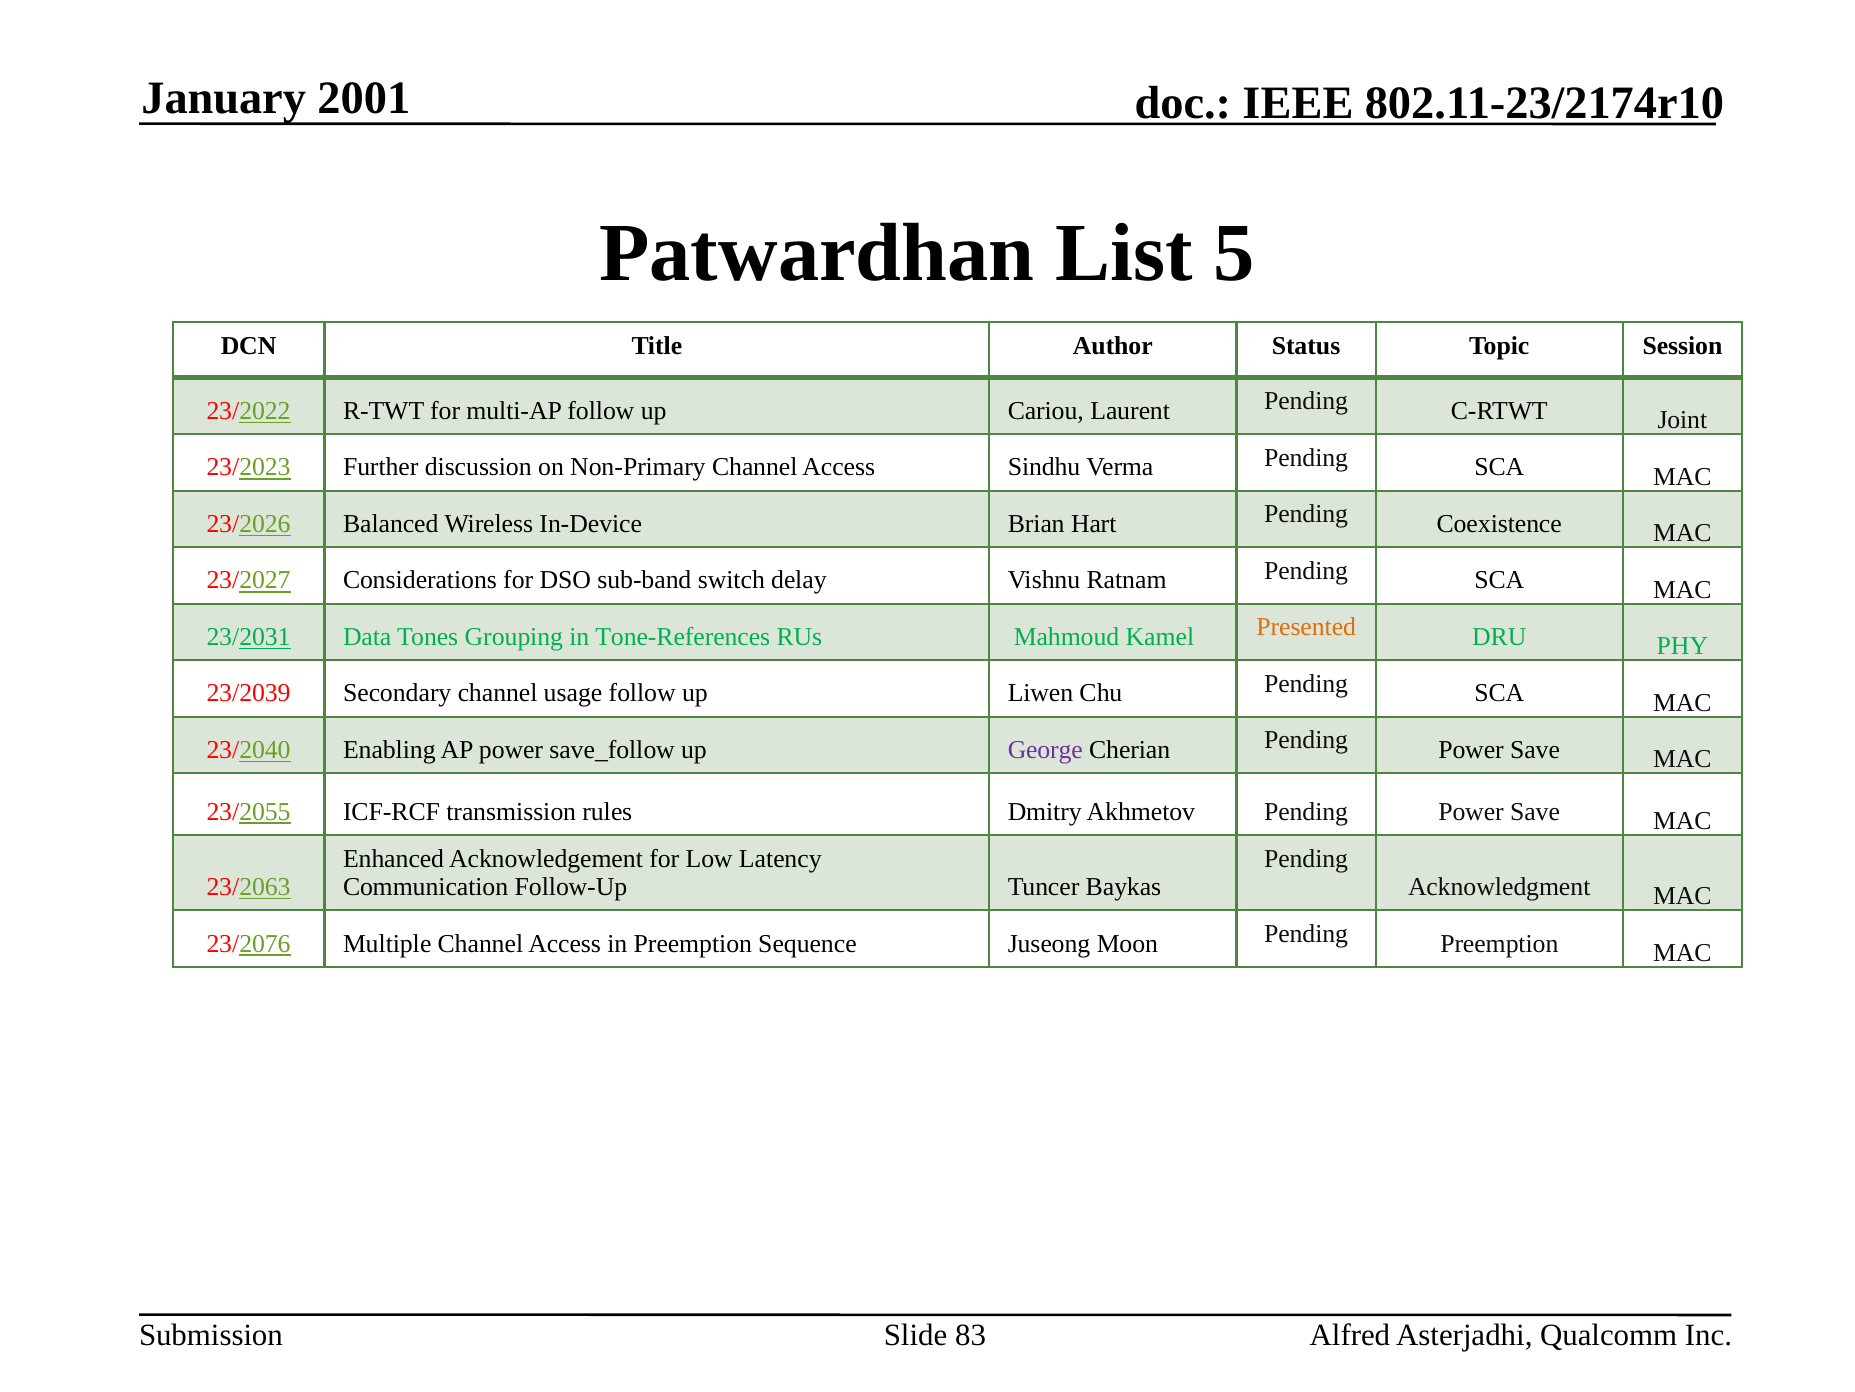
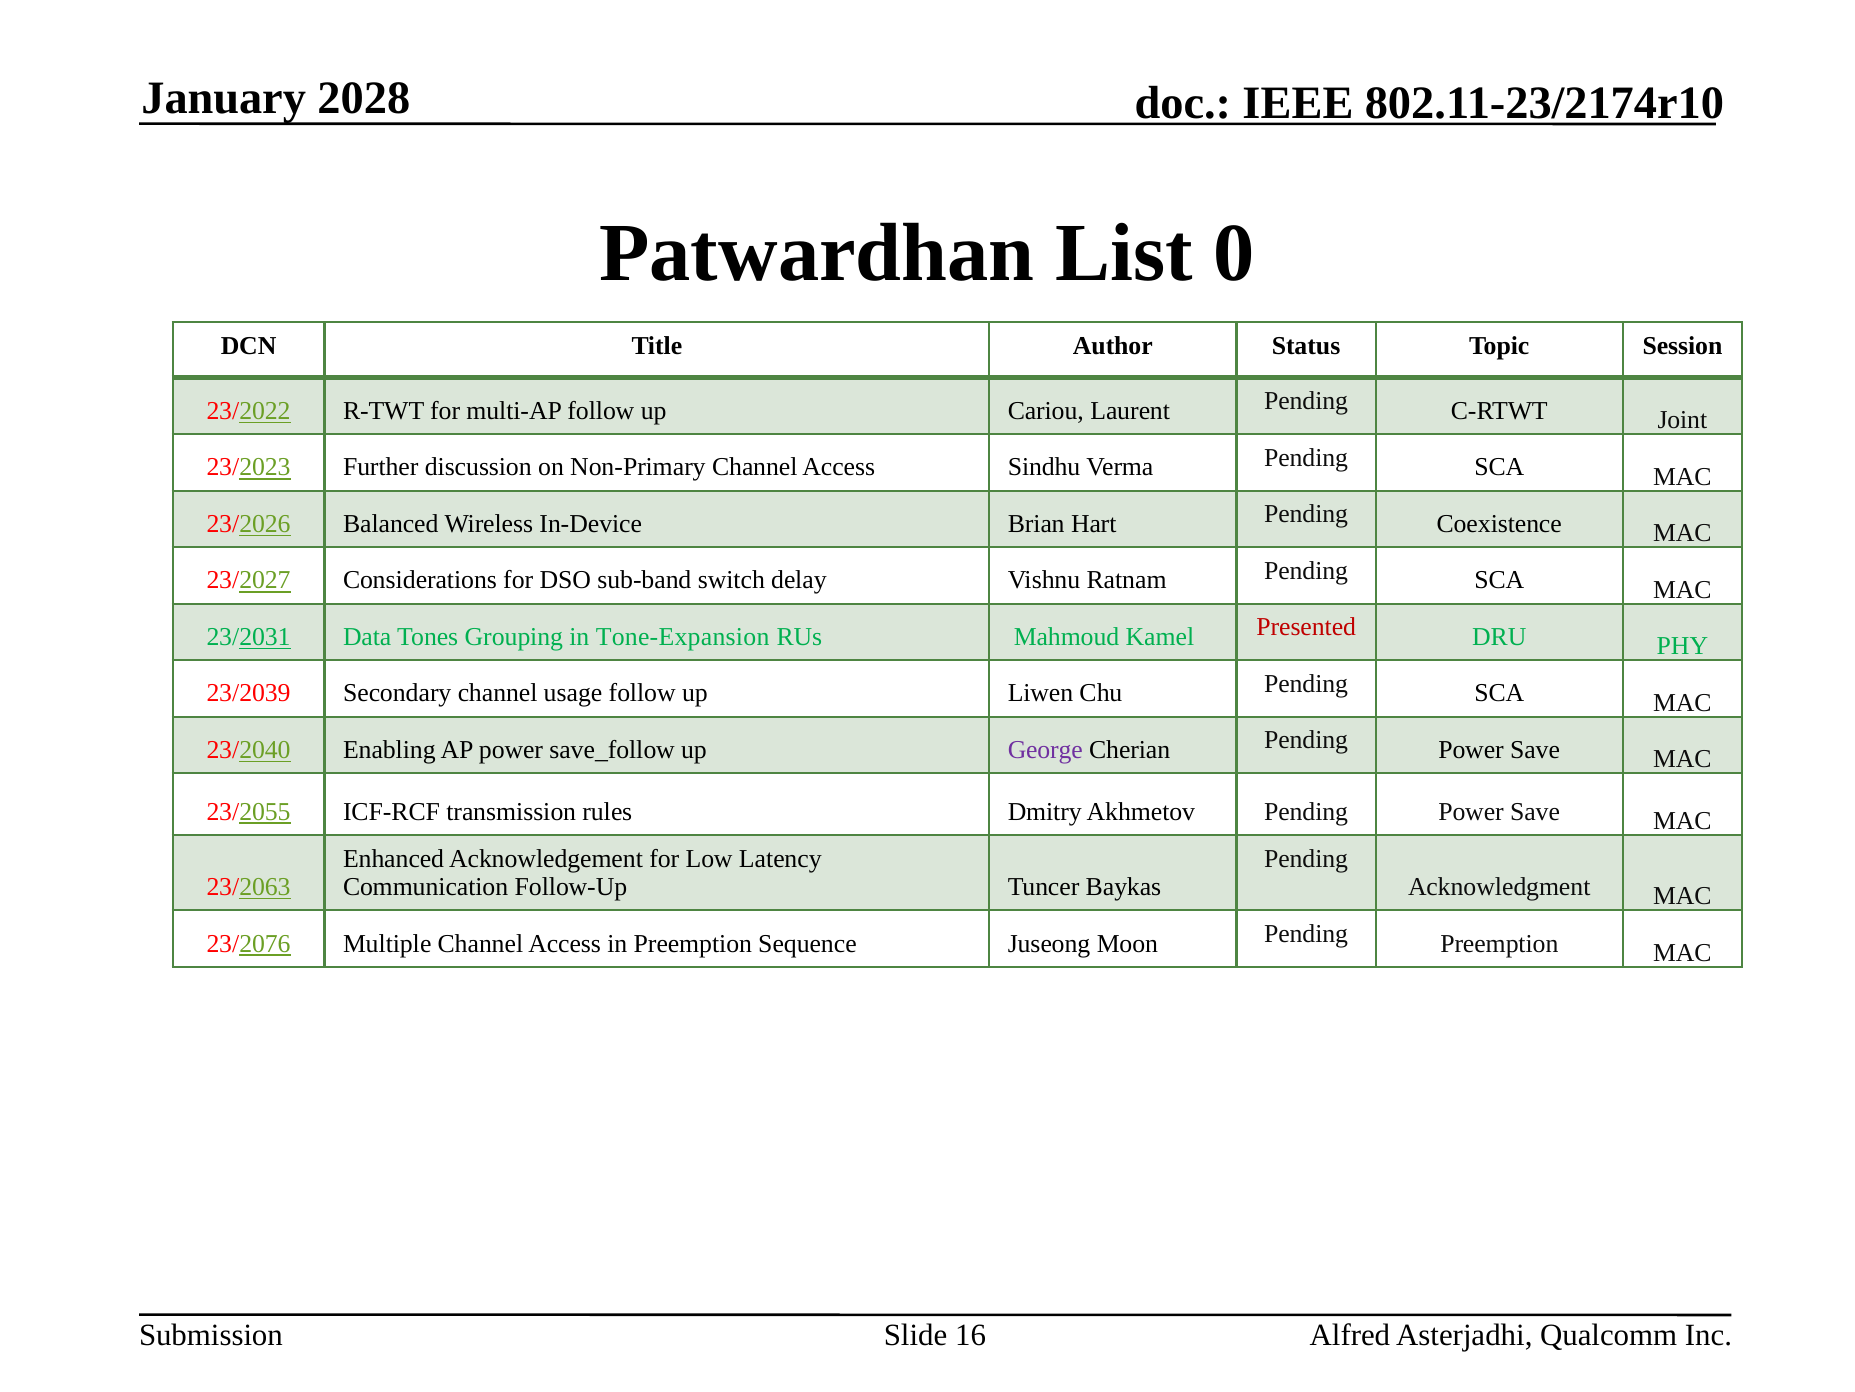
2001: 2001 -> 2028
5: 5 -> 0
Tone-References: Tone-References -> Tone-Expansion
Presented colour: orange -> red
83: 83 -> 16
